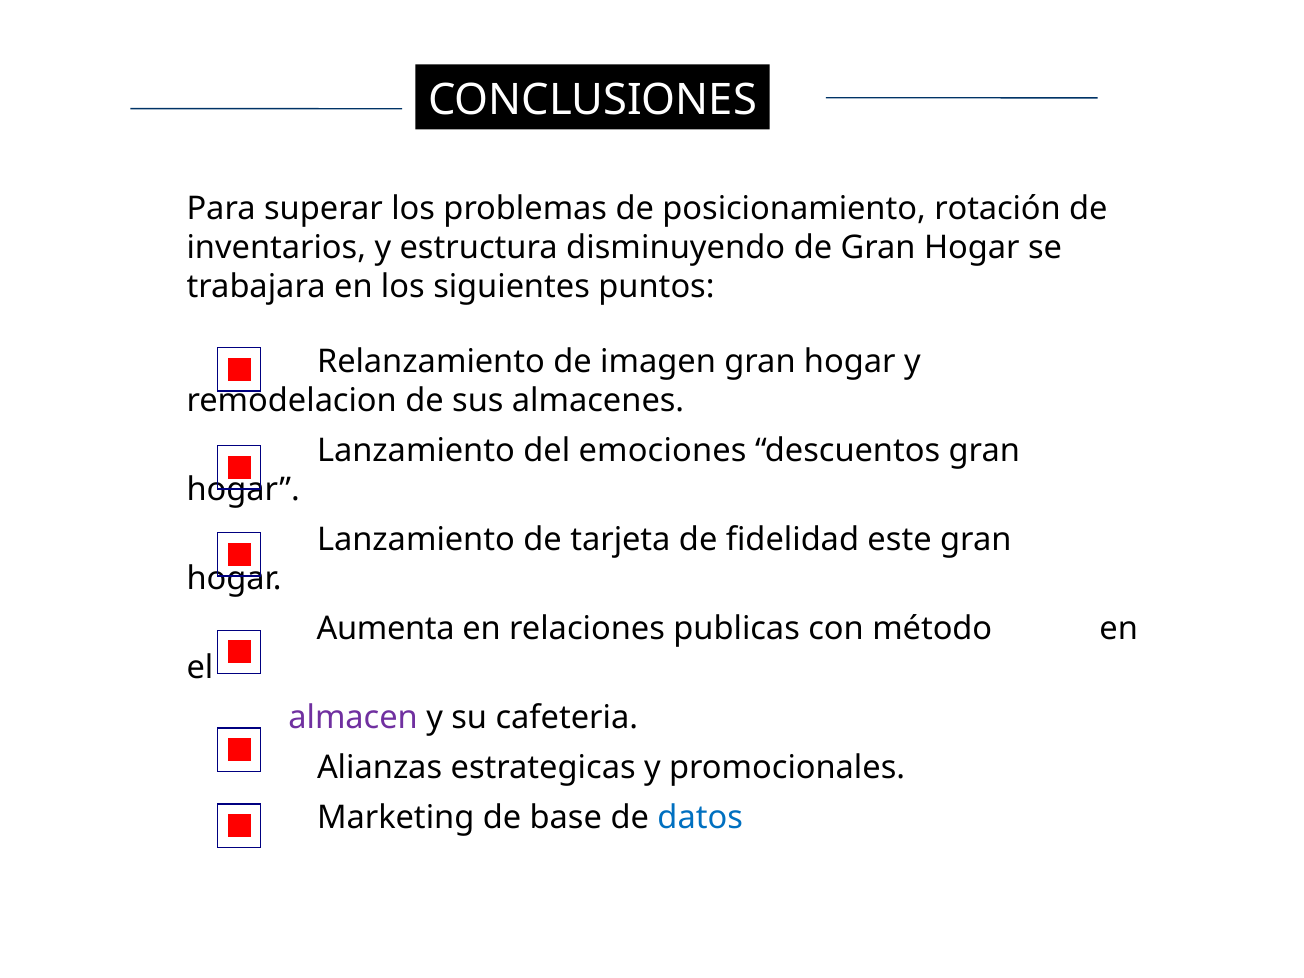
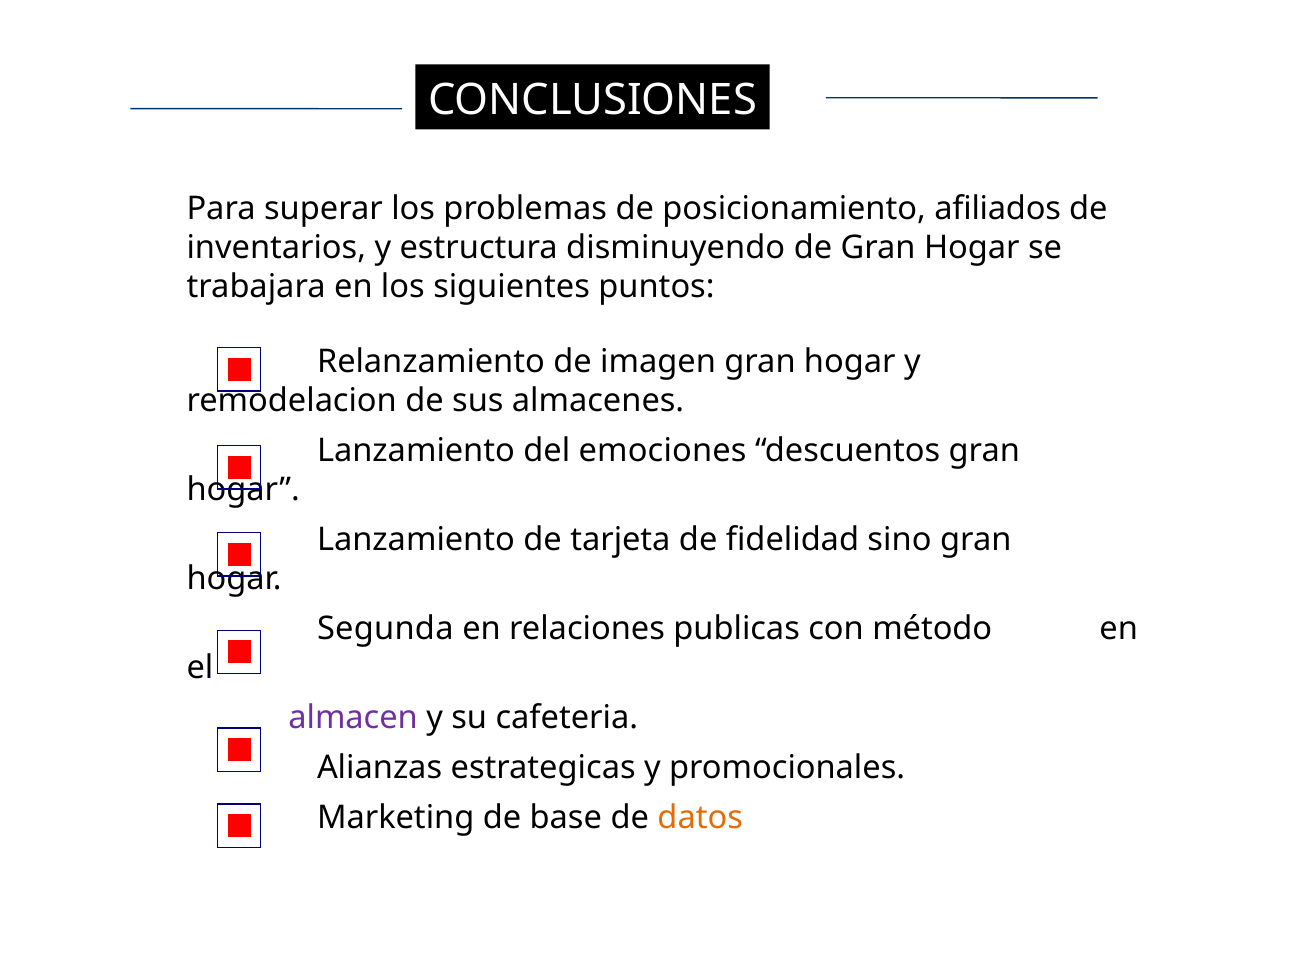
rotación: rotación -> afiliados
este: este -> sino
Aumenta: Aumenta -> Segunda
datos colour: blue -> orange
